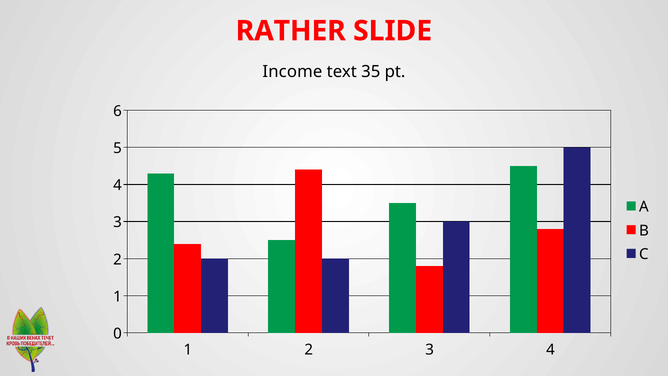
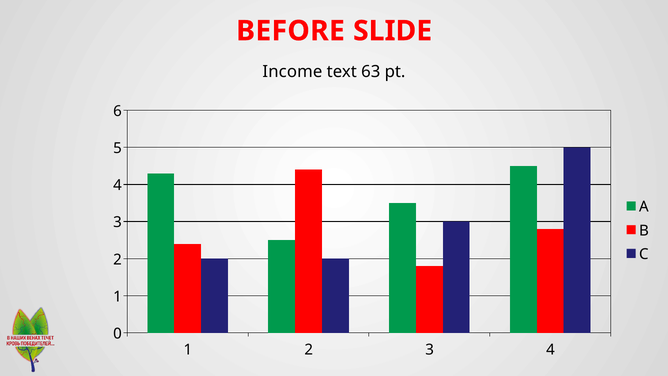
RATHER: RATHER -> BEFORE
35: 35 -> 63
